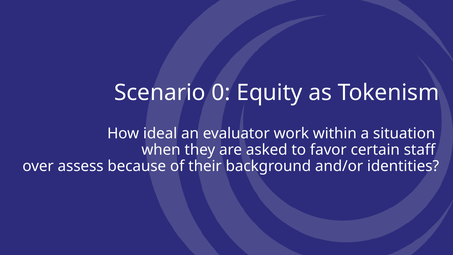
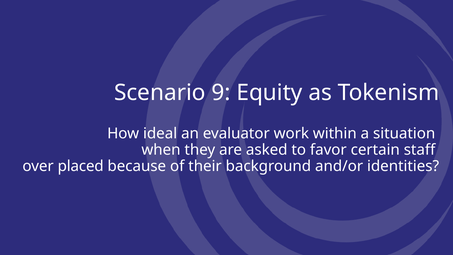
0: 0 -> 9
assess: assess -> placed
